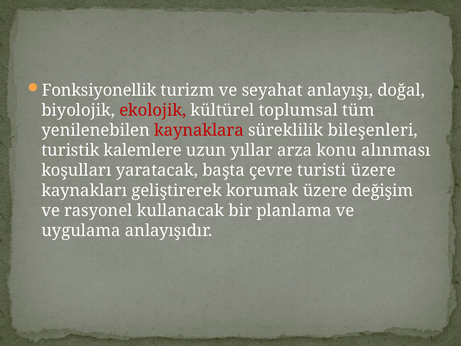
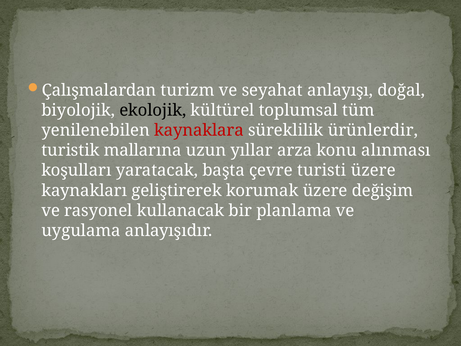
Fonksiyonellik: Fonksiyonellik -> Çalışmalardan
ekolojik colour: red -> black
bileşenleri: bileşenleri -> ürünlerdir
kalemlere: kalemlere -> mallarına
